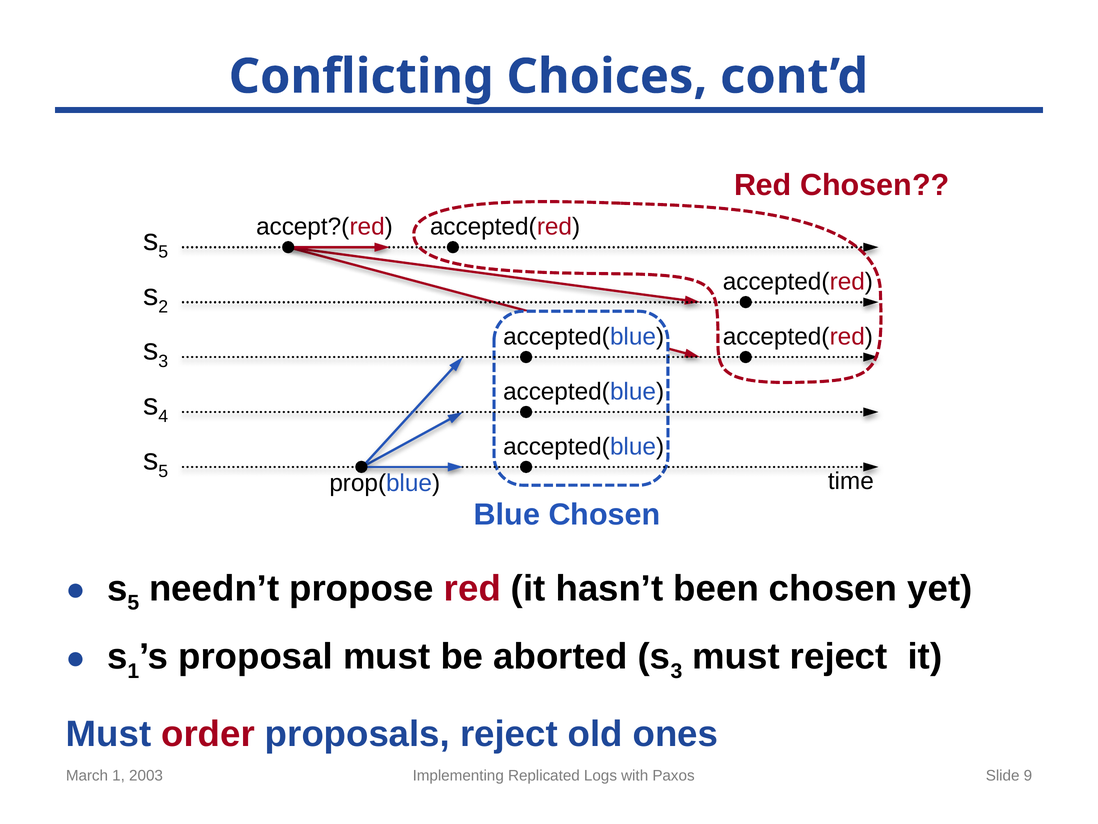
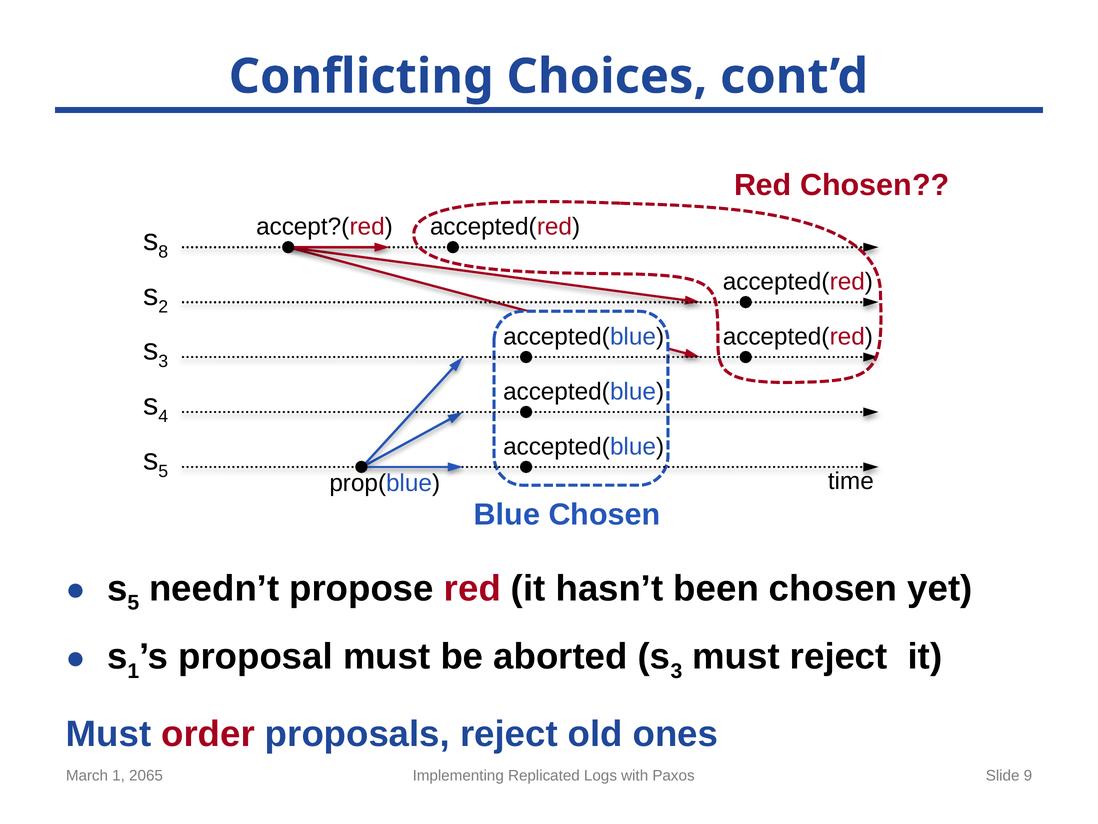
5 at (163, 252): 5 -> 8
2003: 2003 -> 2065
